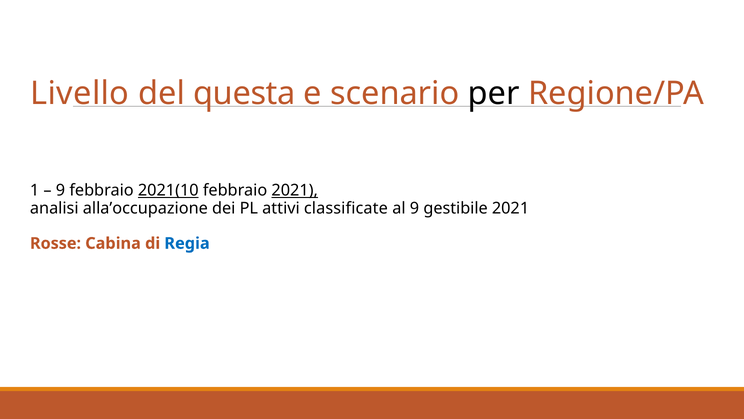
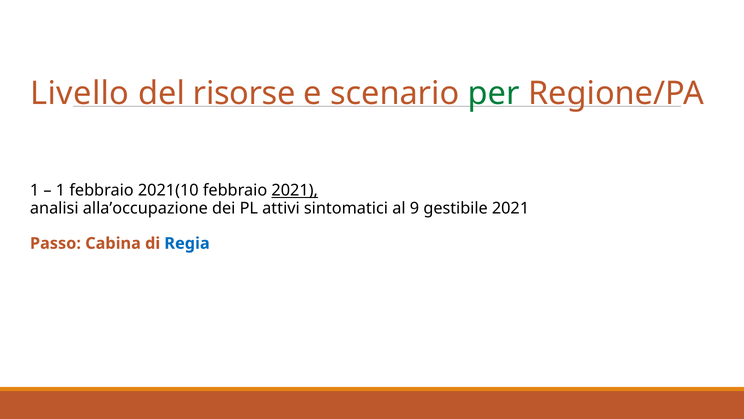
questa: questa -> risorse
per colour: black -> green
9 at (60, 190): 9 -> 1
2021(10 underline: present -> none
classificate: classificate -> sintomatici
Rosse: Rosse -> Passo
